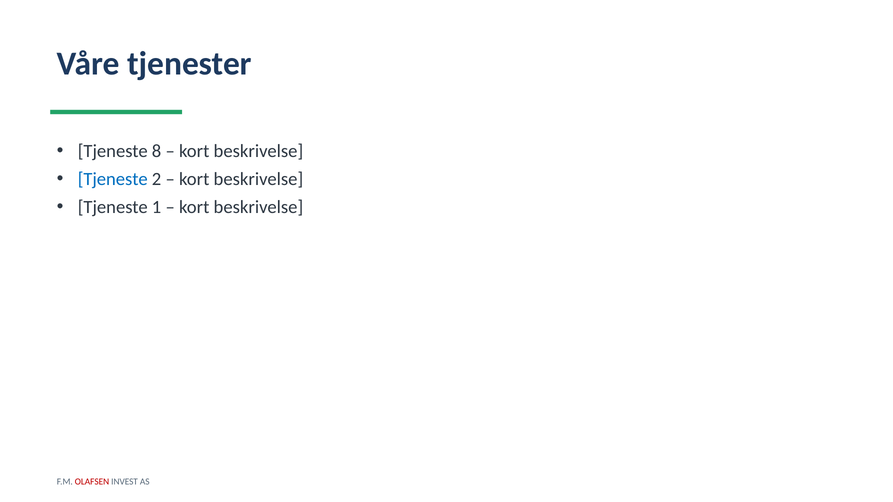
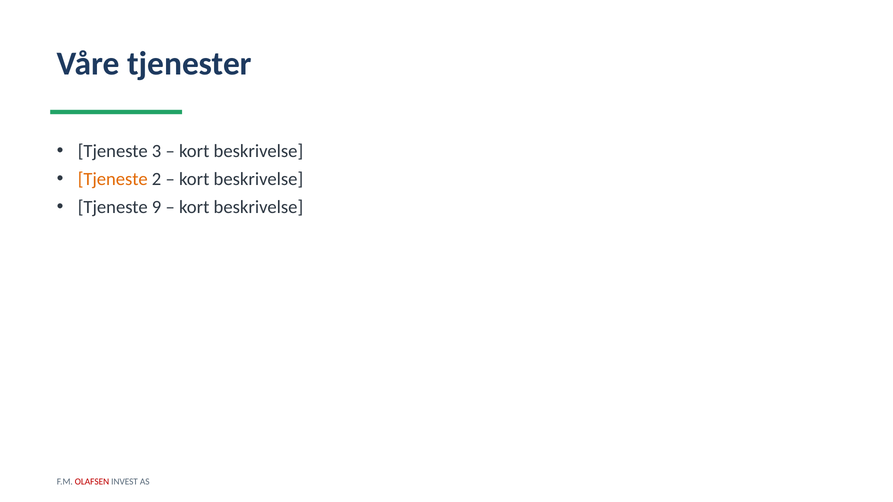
8: 8 -> 3
Tjeneste at (113, 179) colour: blue -> orange
1: 1 -> 9
